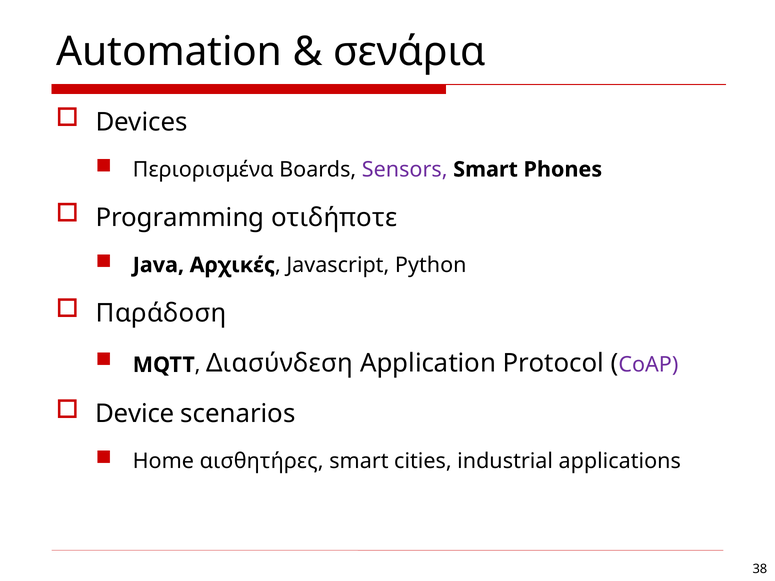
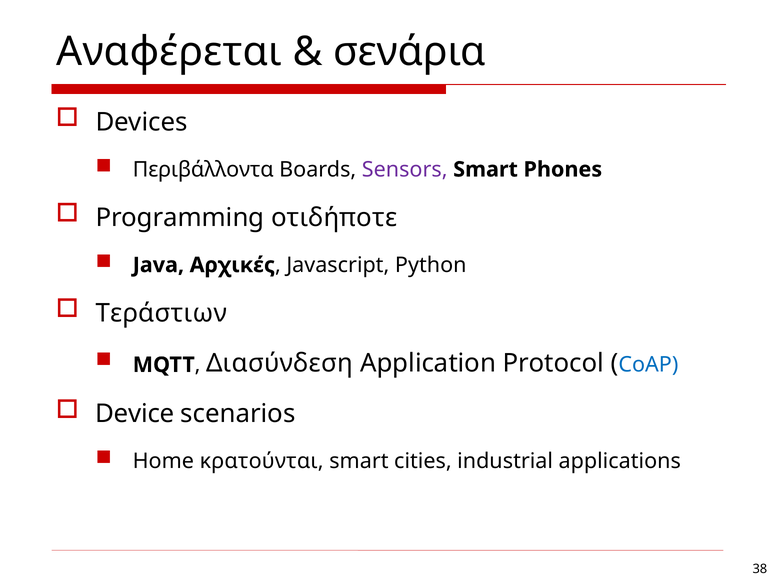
Automation: Automation -> Αναφέρεται
Περιορισμένα: Περιορισμένα -> Περιβάλλοντα
Παράδοση: Παράδοση -> Τεράστιων
CoAP colour: purple -> blue
αισθητήρες: αισθητήρες -> κρατούνται
